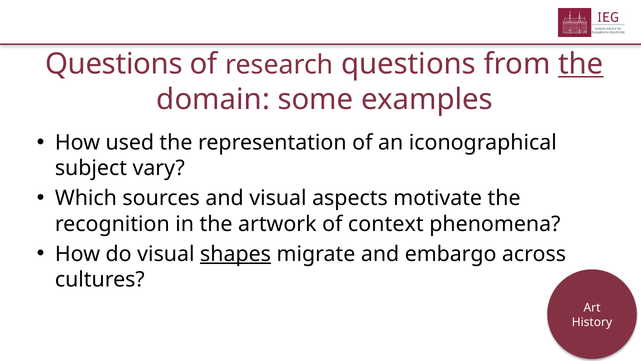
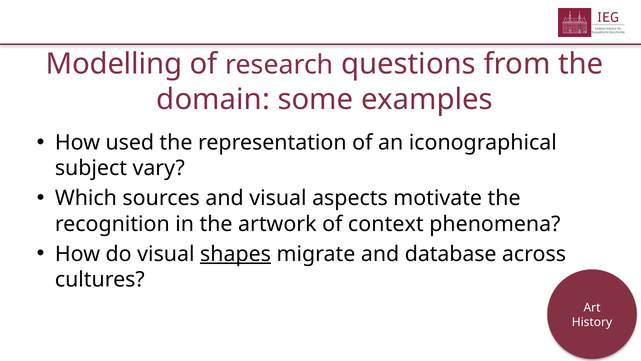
Questions at (114, 64): Questions -> Modelling
the at (581, 64) underline: present -> none
embargo: embargo -> database
